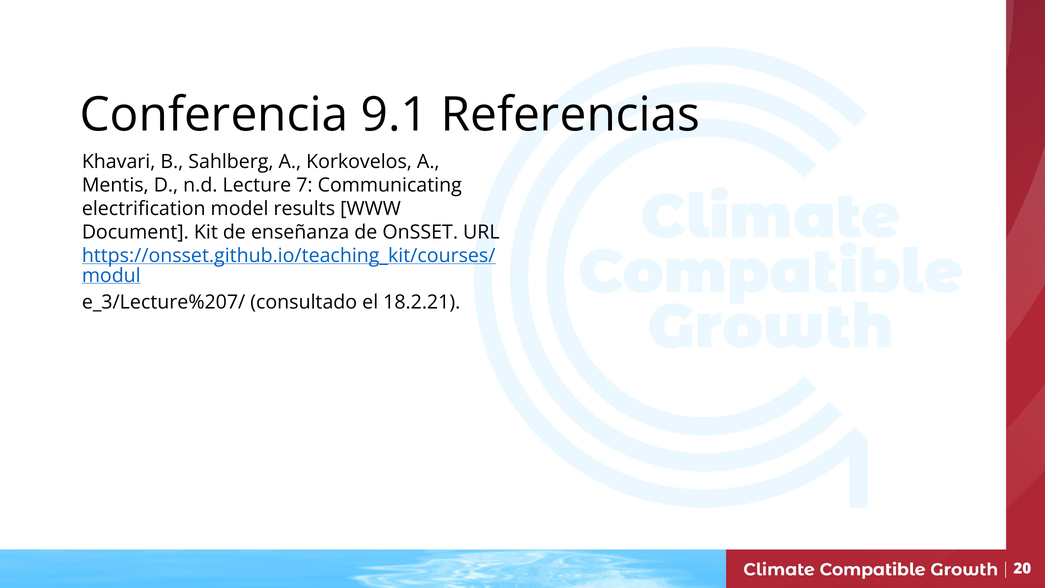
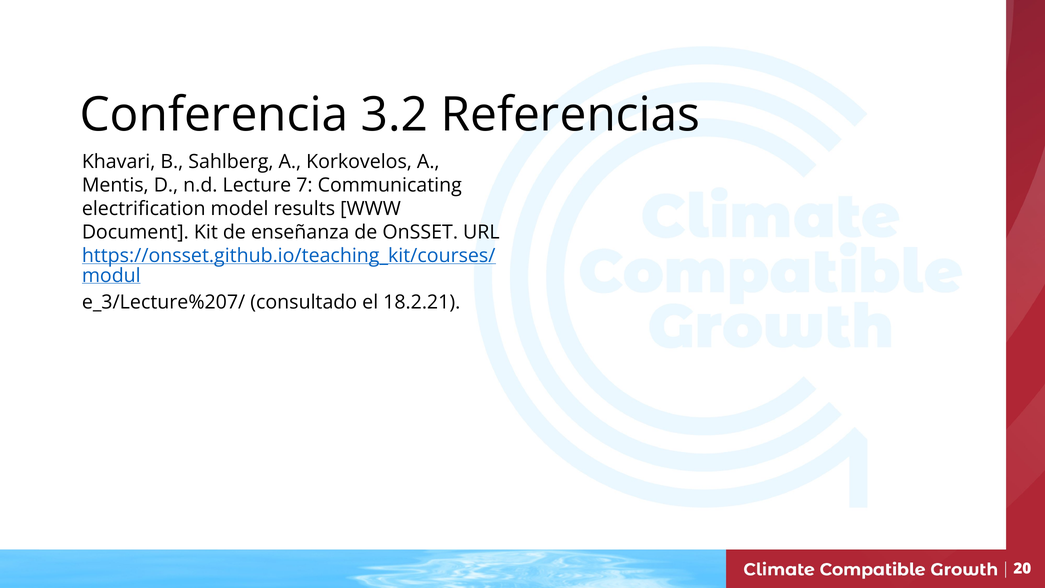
9.1: 9.1 -> 3.2
